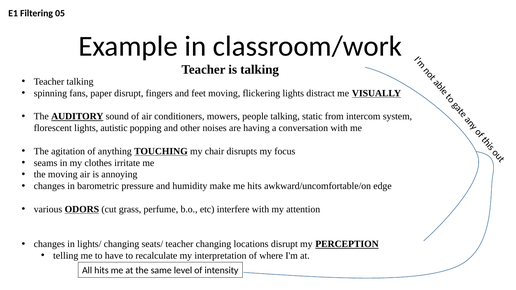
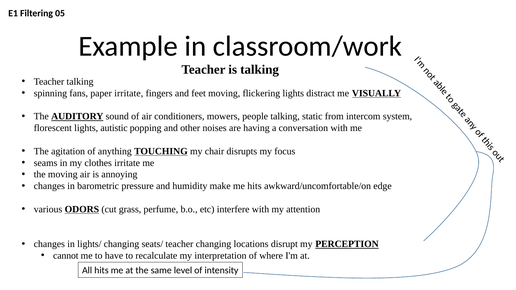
paper disrupt: disrupt -> irritate
telling: telling -> cannot
